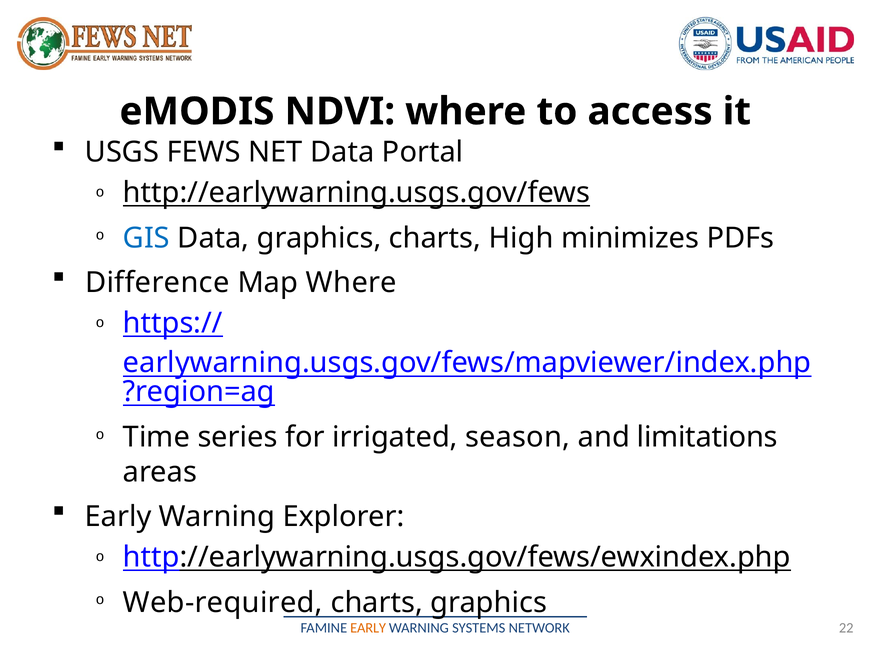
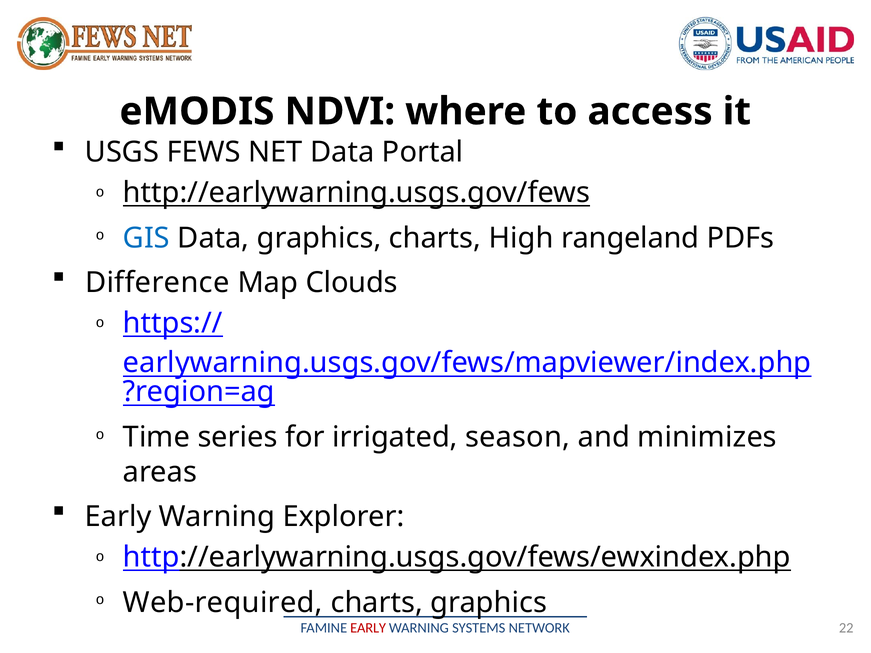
minimizes: minimizes -> rangeland
Map Where: Where -> Clouds
limitations: limitations -> minimizes
EARLY at (368, 628) colour: orange -> red
